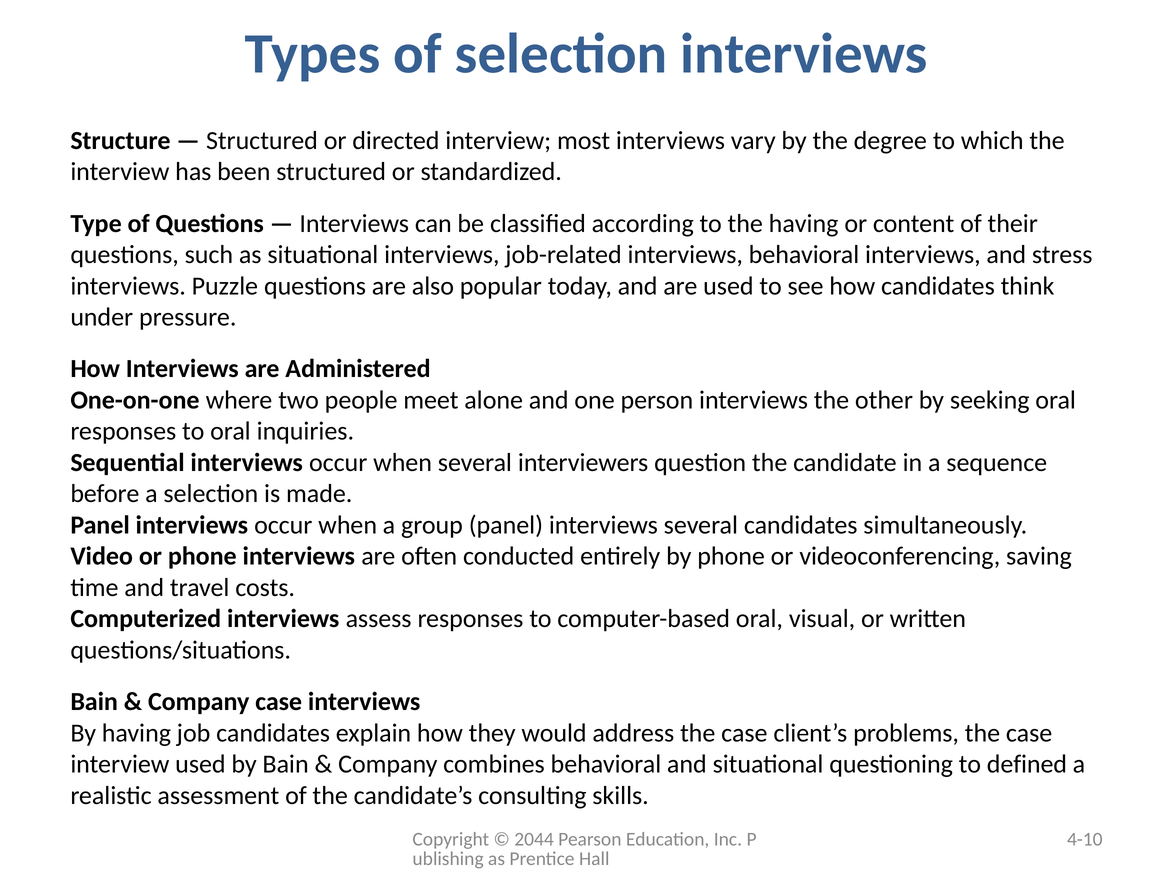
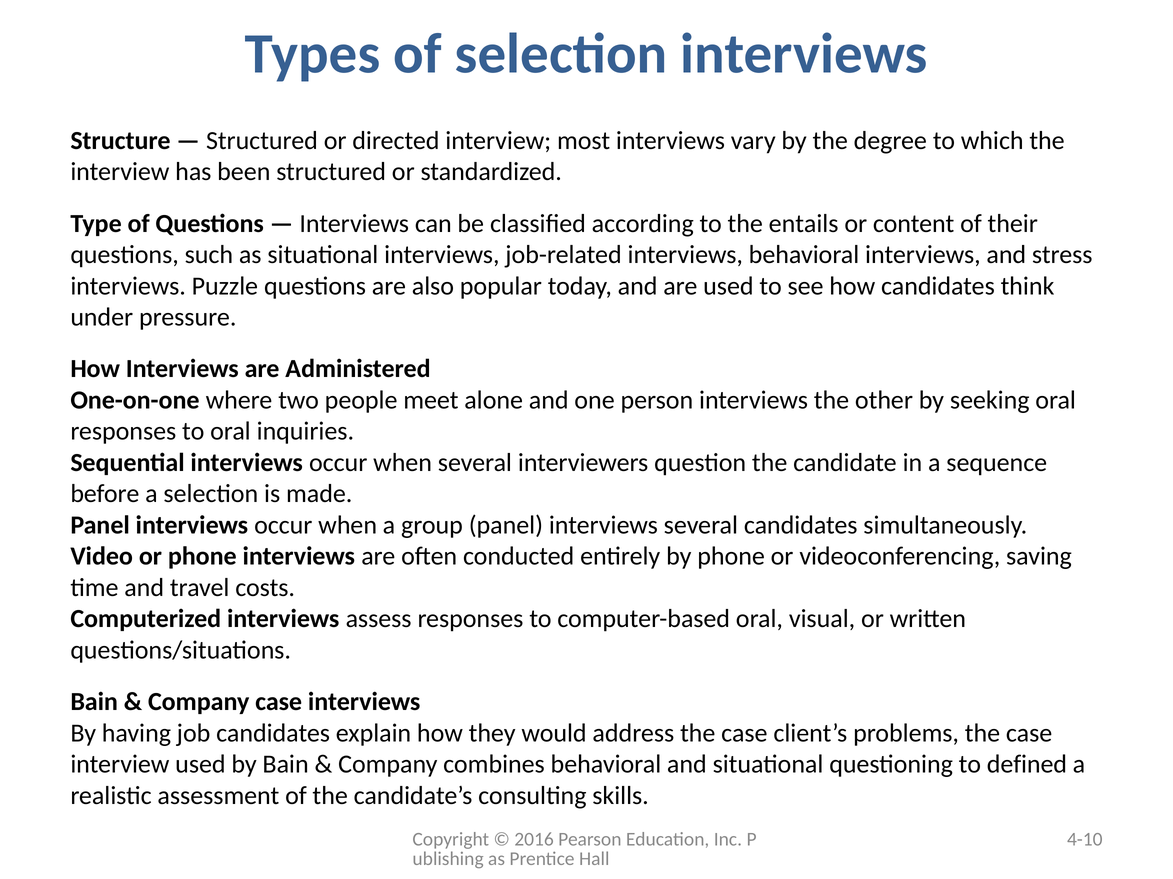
the having: having -> entails
2044: 2044 -> 2016
